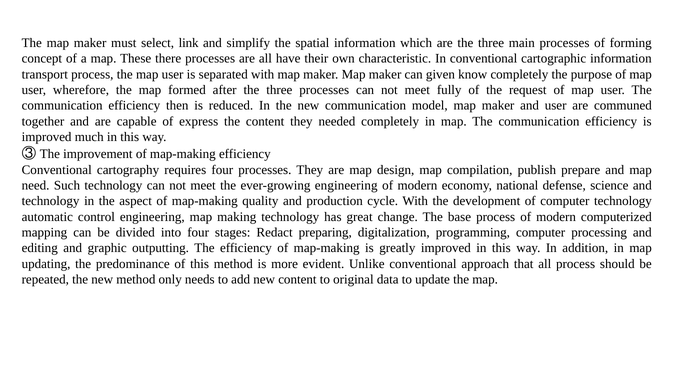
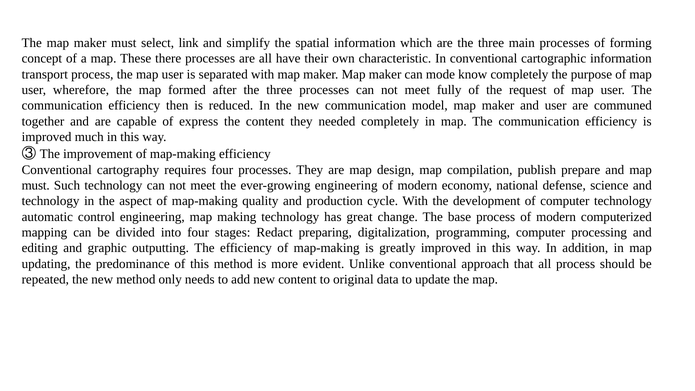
given: given -> mode
need at (36, 185): need -> must
